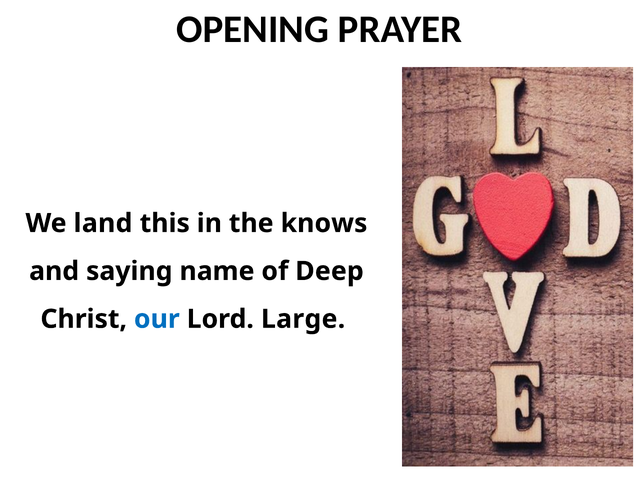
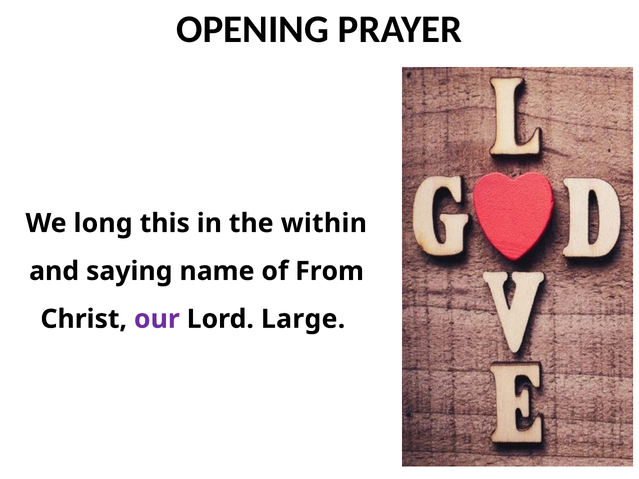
land: land -> long
knows: knows -> within
Deep: Deep -> From
our colour: blue -> purple
